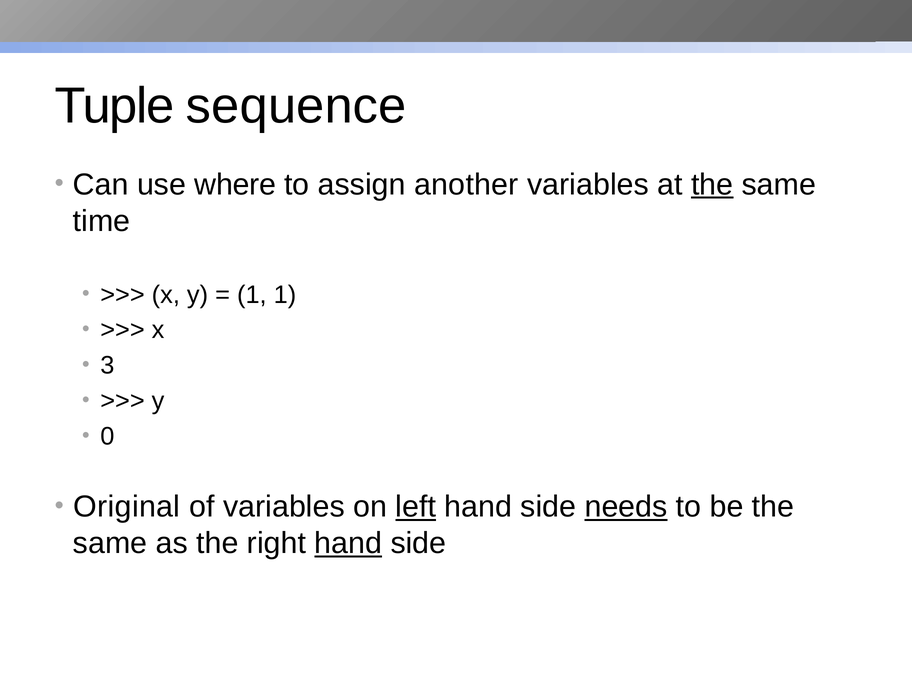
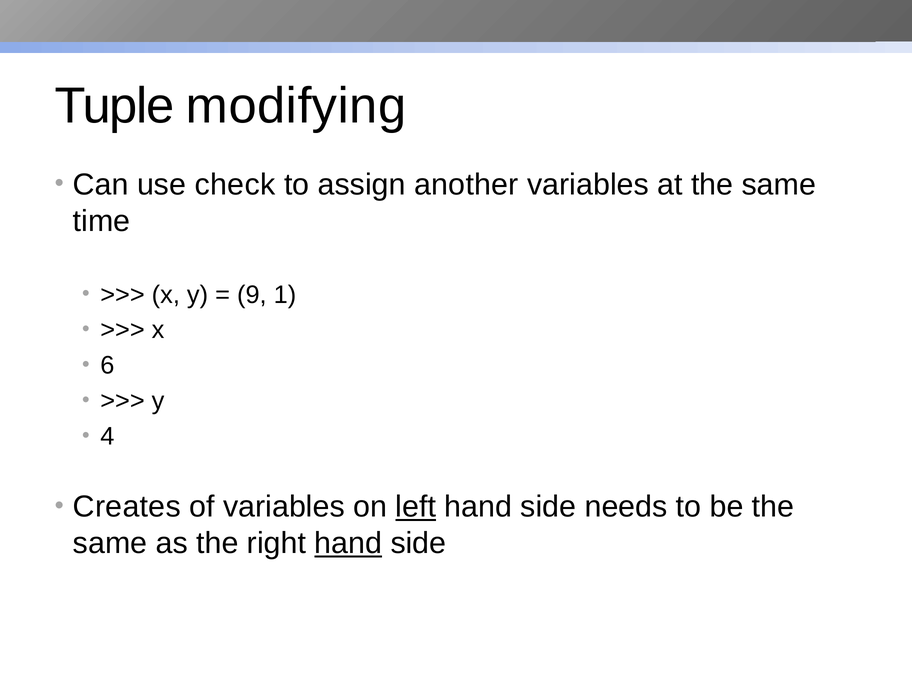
sequence: sequence -> modifying
where: where -> check
the at (712, 185) underline: present -> none
1 at (252, 295): 1 -> 9
3: 3 -> 6
0: 0 -> 4
Original: Original -> Creates
needs underline: present -> none
